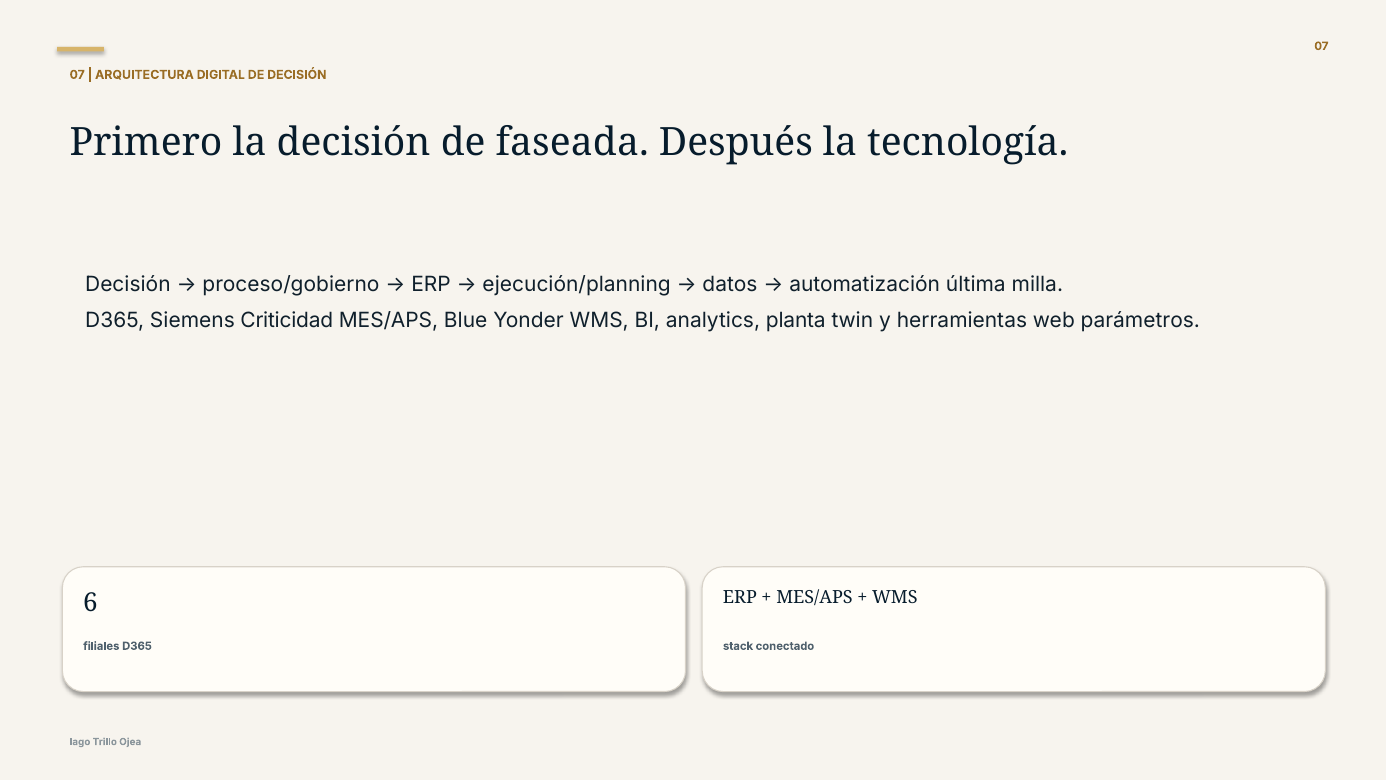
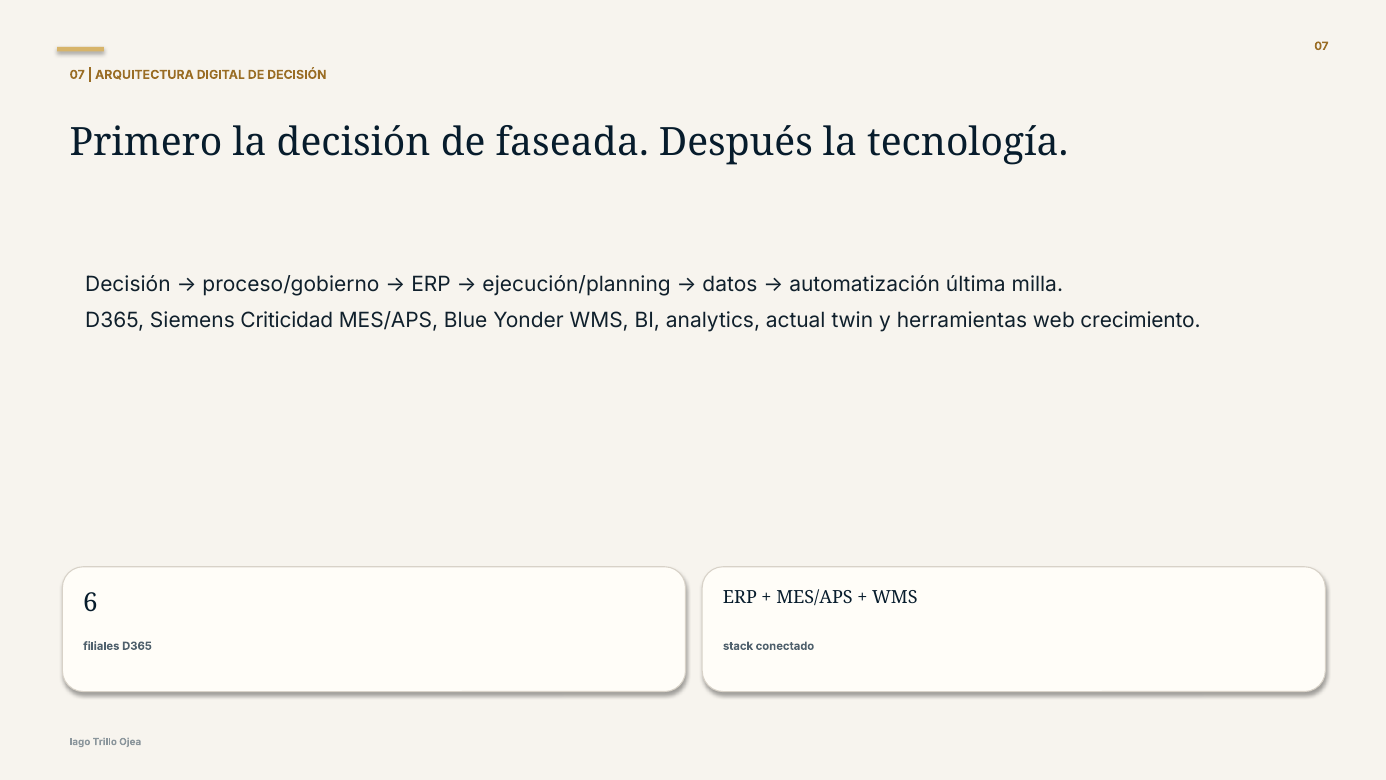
planta: planta -> actual
parámetros: parámetros -> crecimiento
